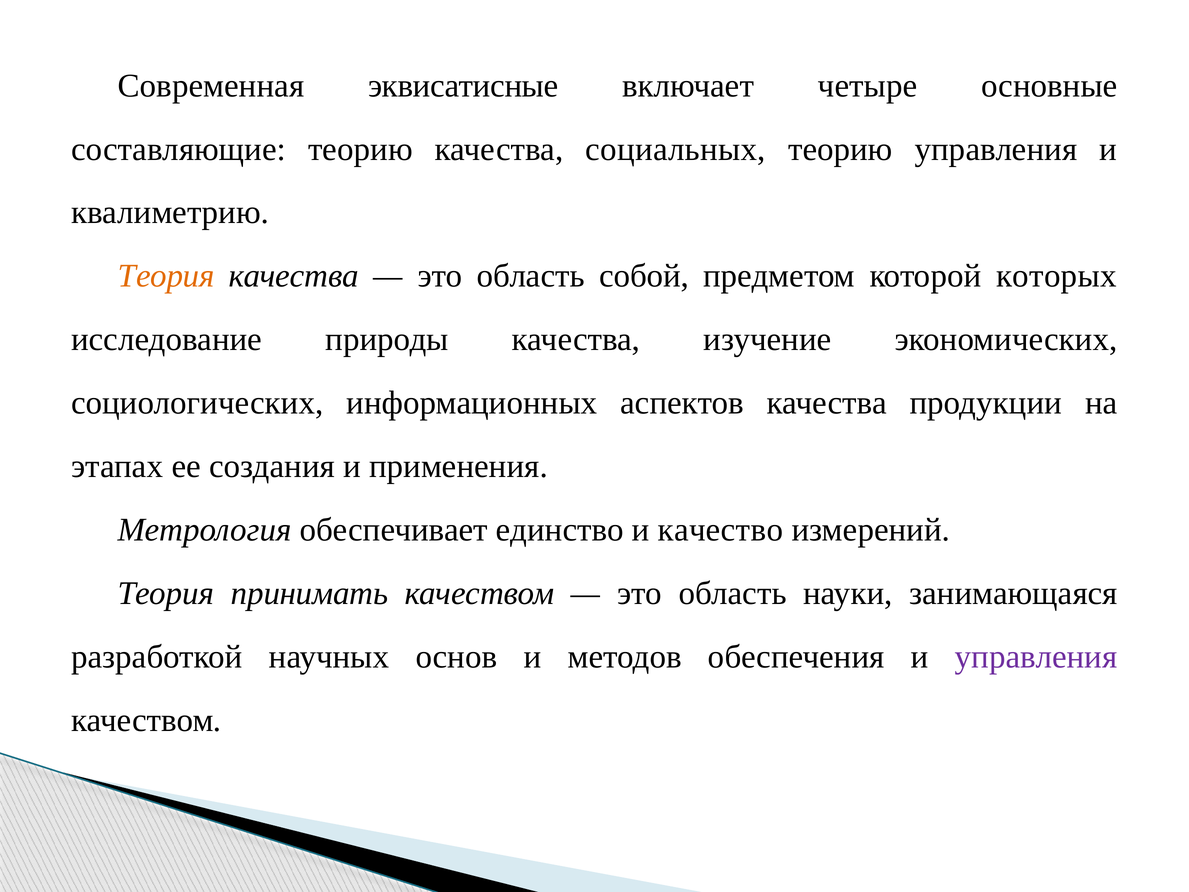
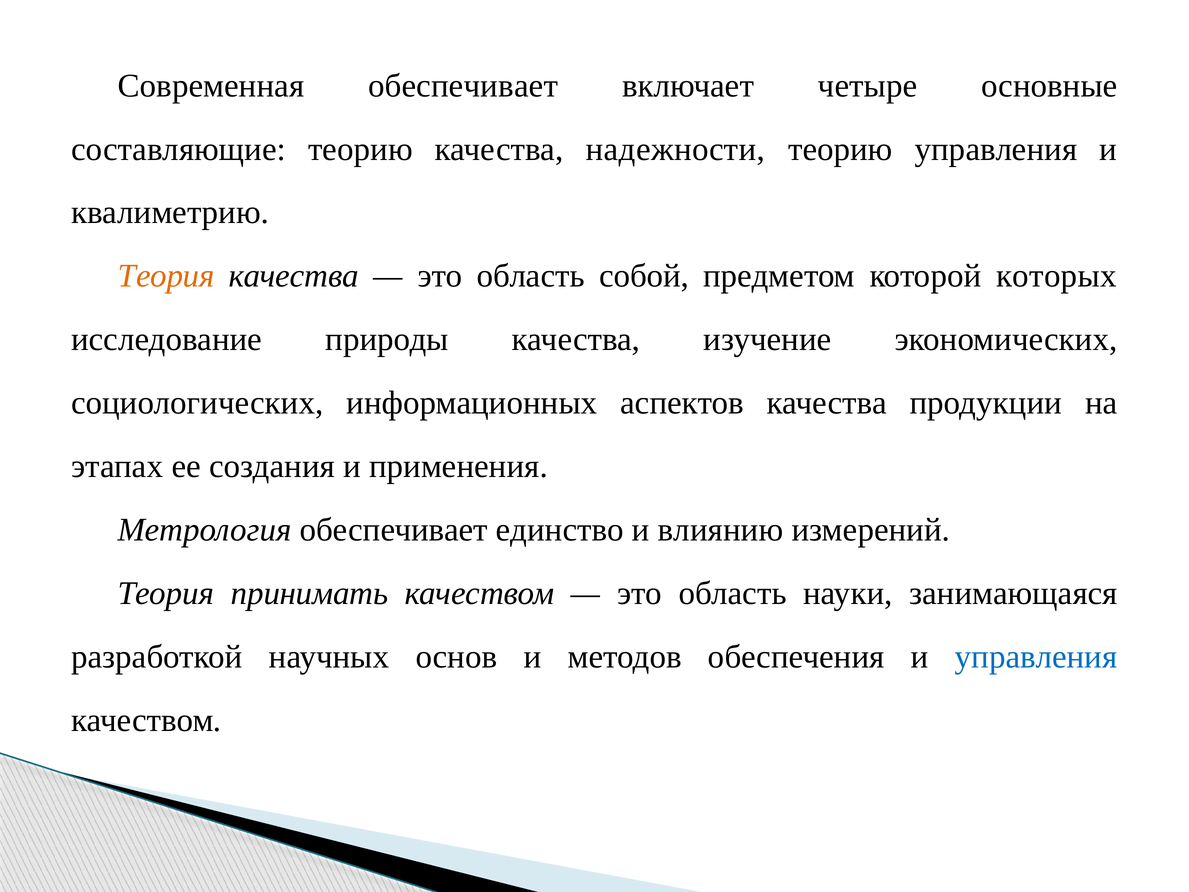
Современная эквисатисные: эквисатисные -> обеспечивает
социальных: социальных -> надежности
качество: качество -> влиянию
управления at (1036, 657) colour: purple -> blue
